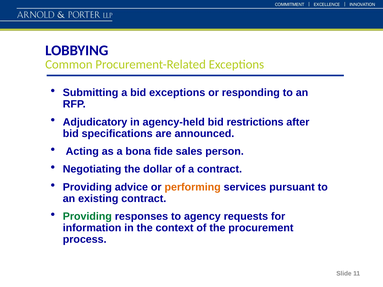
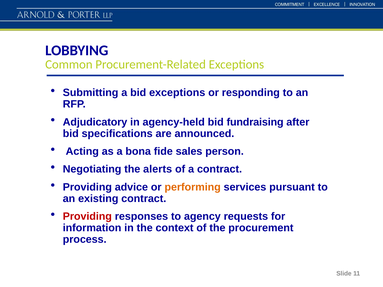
restrictions: restrictions -> fundraising
dollar: dollar -> alerts
Providing at (87, 217) colour: green -> red
